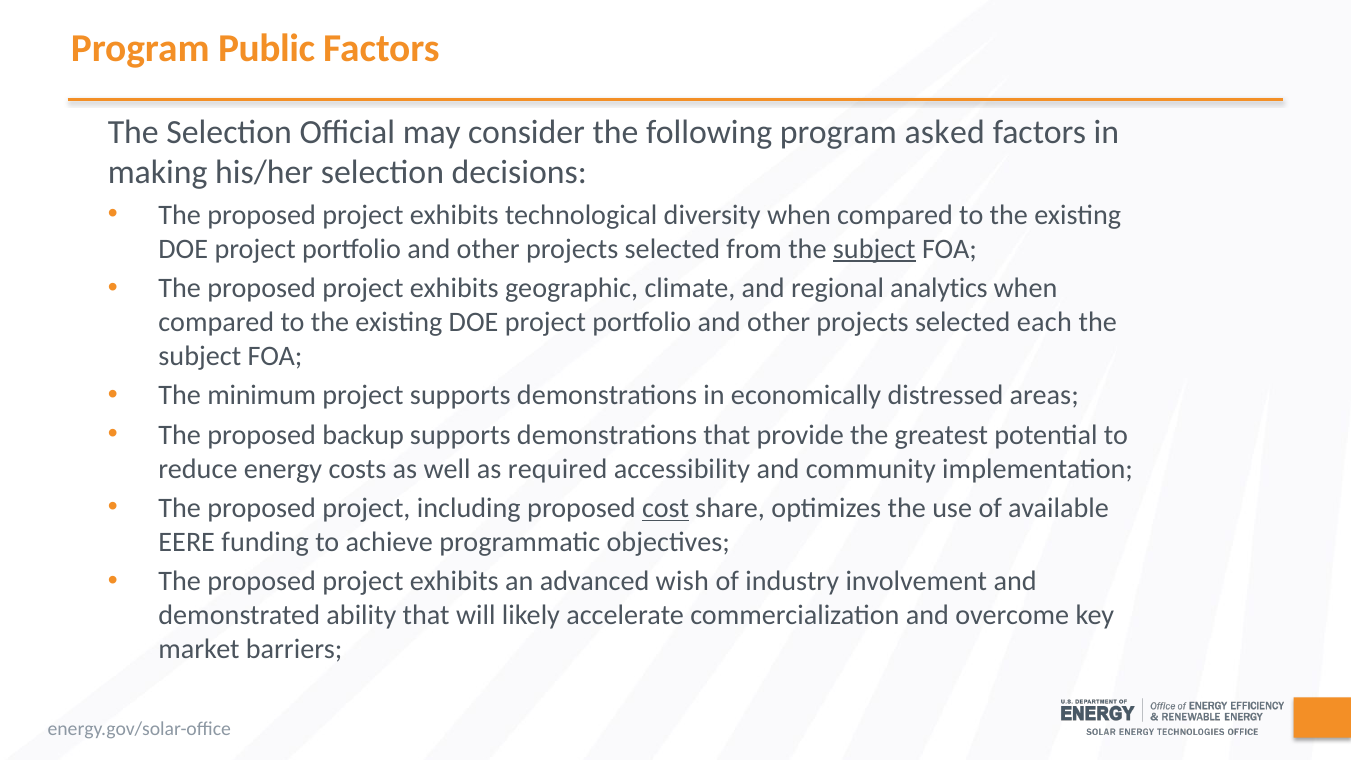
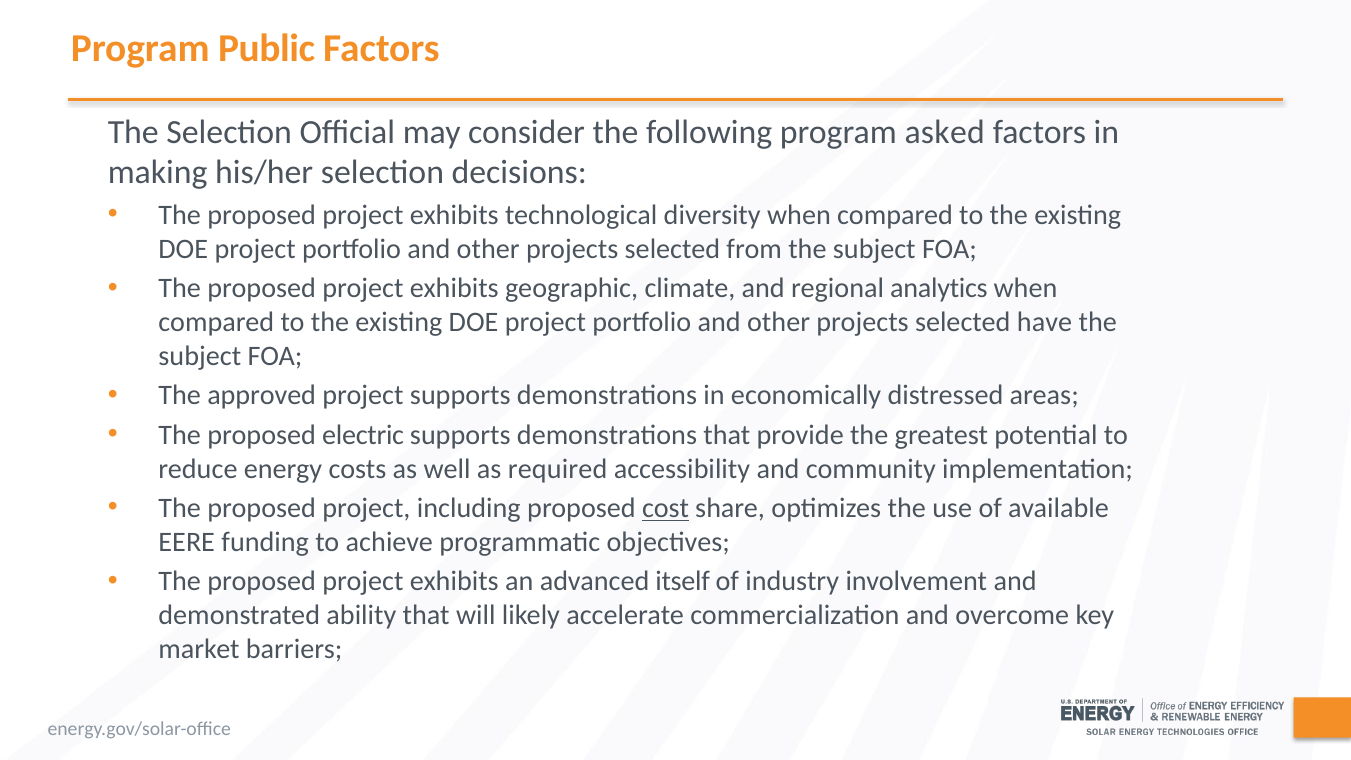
subject at (874, 249) underline: present -> none
each: each -> have
minimum: minimum -> approved
backup: backup -> electric
wish: wish -> itself
